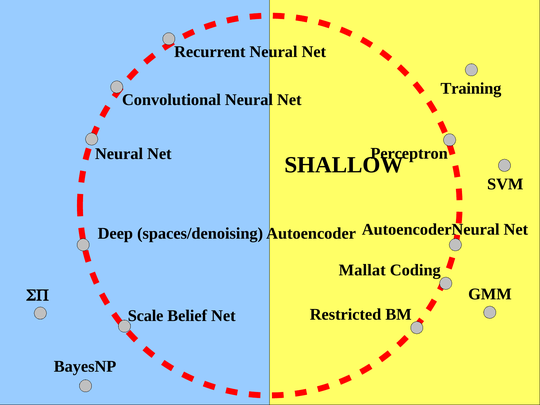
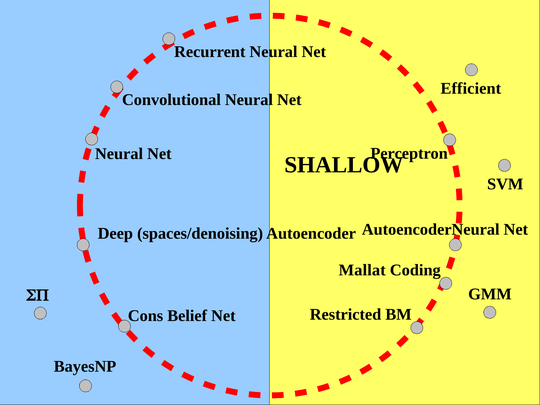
Training: Training -> Efficient
Scale: Scale -> Cons
